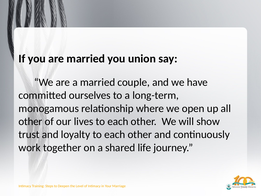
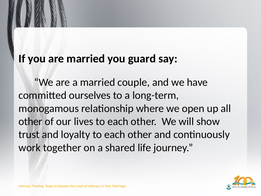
union: union -> guard
